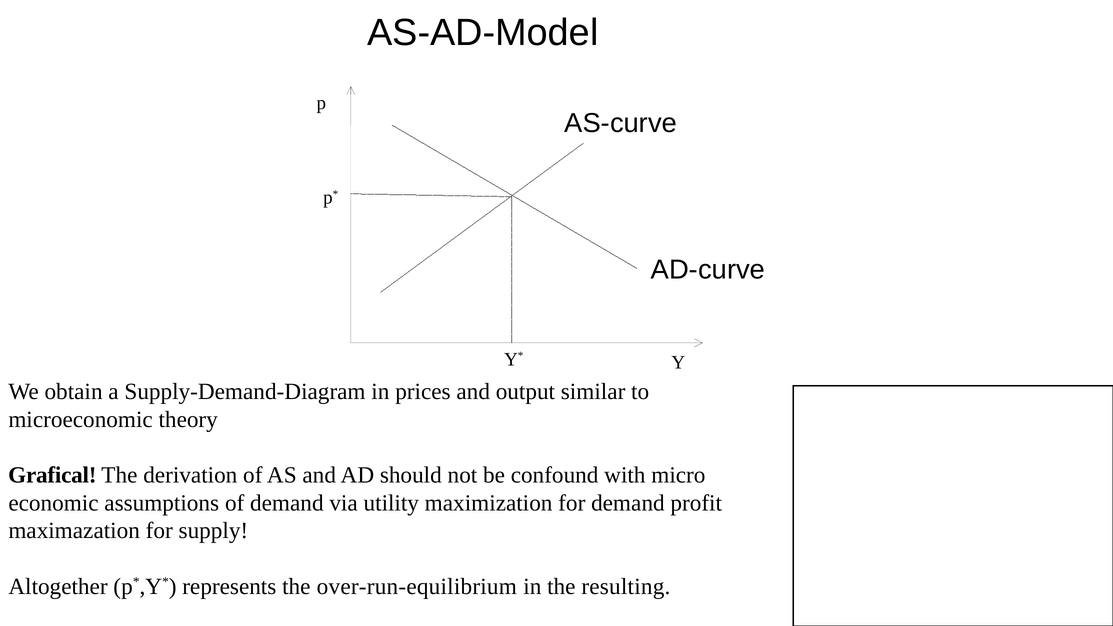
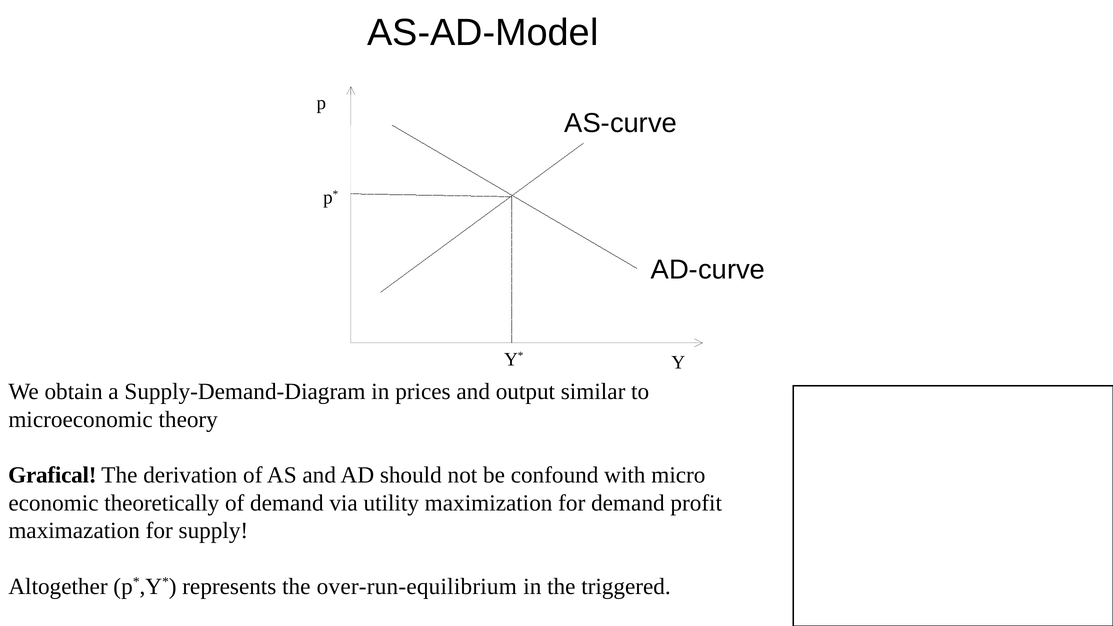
assumptions: assumptions -> theoretically
resulting: resulting -> triggered
